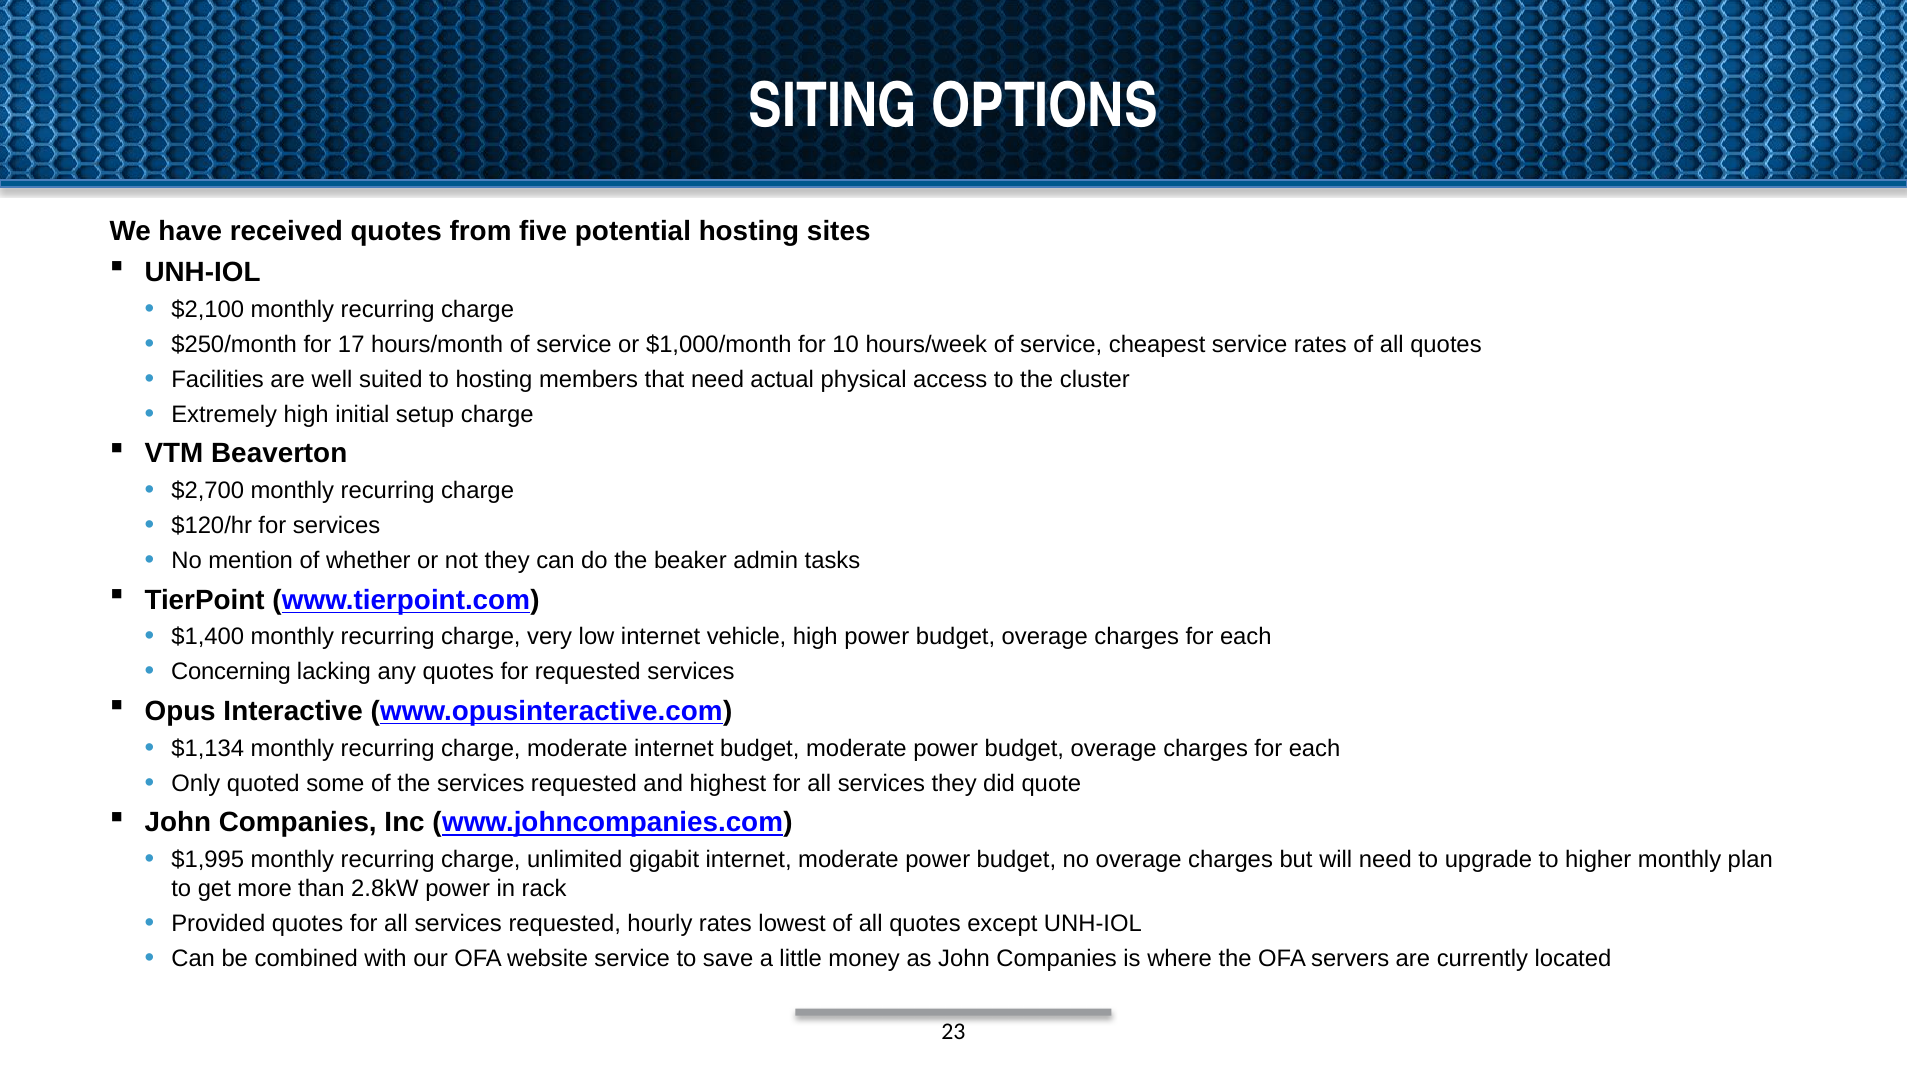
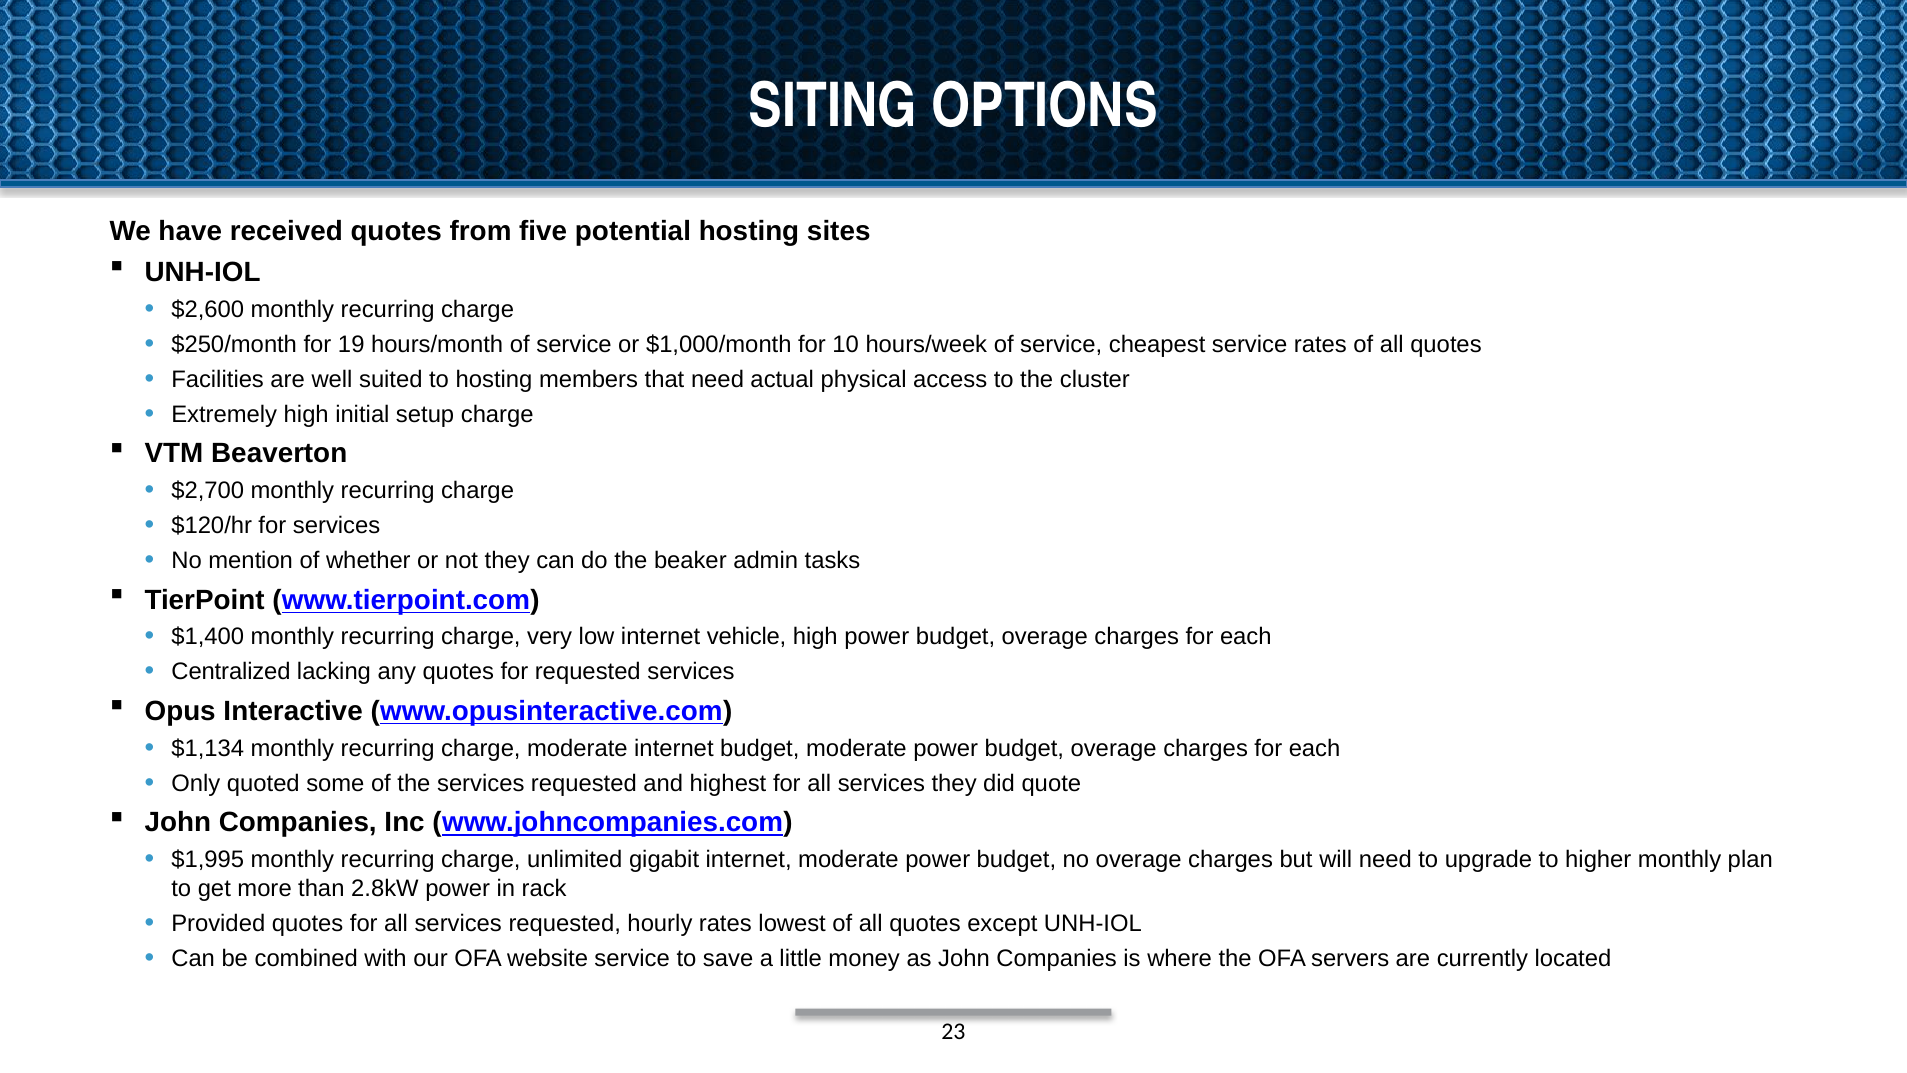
$2,100: $2,100 -> $2,600
17: 17 -> 19
Concerning: Concerning -> Centralized
